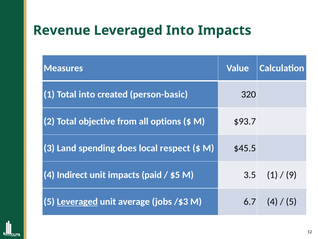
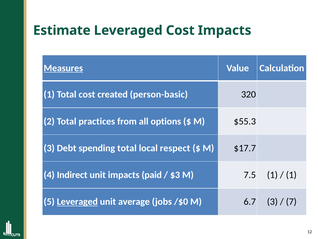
Revenue: Revenue -> Estimate
Leveraged Into: Into -> Cost
Measures underline: none -> present
Total into: into -> cost
objective: objective -> practices
$93.7: $93.7 -> $55.3
Land: Land -> Debt
spending does: does -> total
$45.5: $45.5 -> $17.7
$5: $5 -> $3
3.5: 3.5 -> 7.5
9 at (291, 175): 9 -> 1
/$3: /$3 -> /$0
6.7 4: 4 -> 3
5 at (291, 201): 5 -> 7
